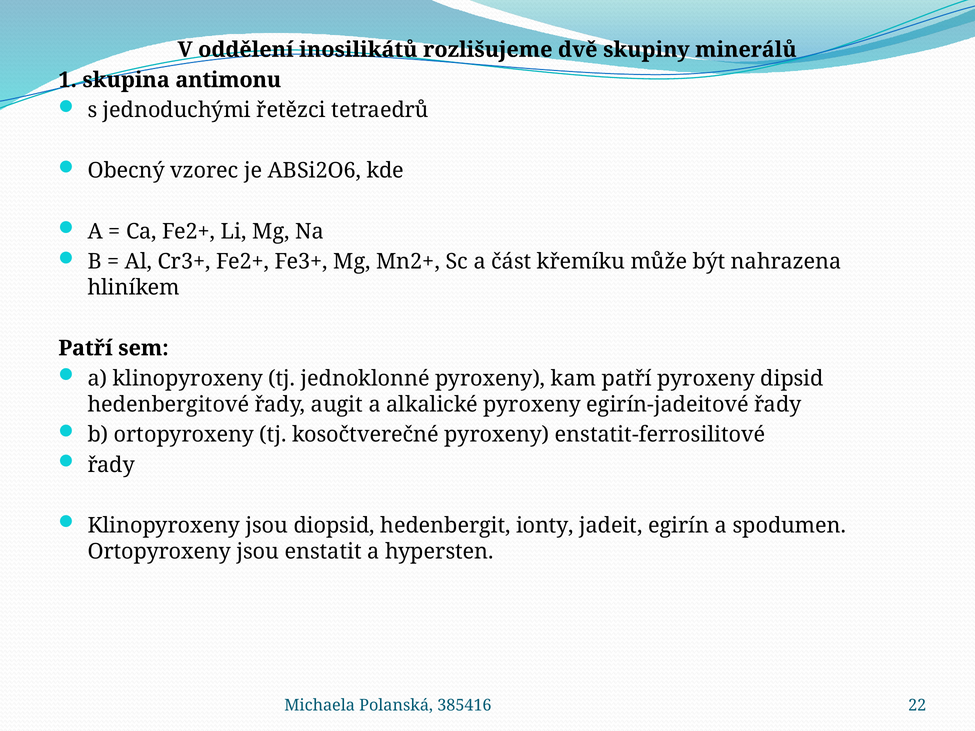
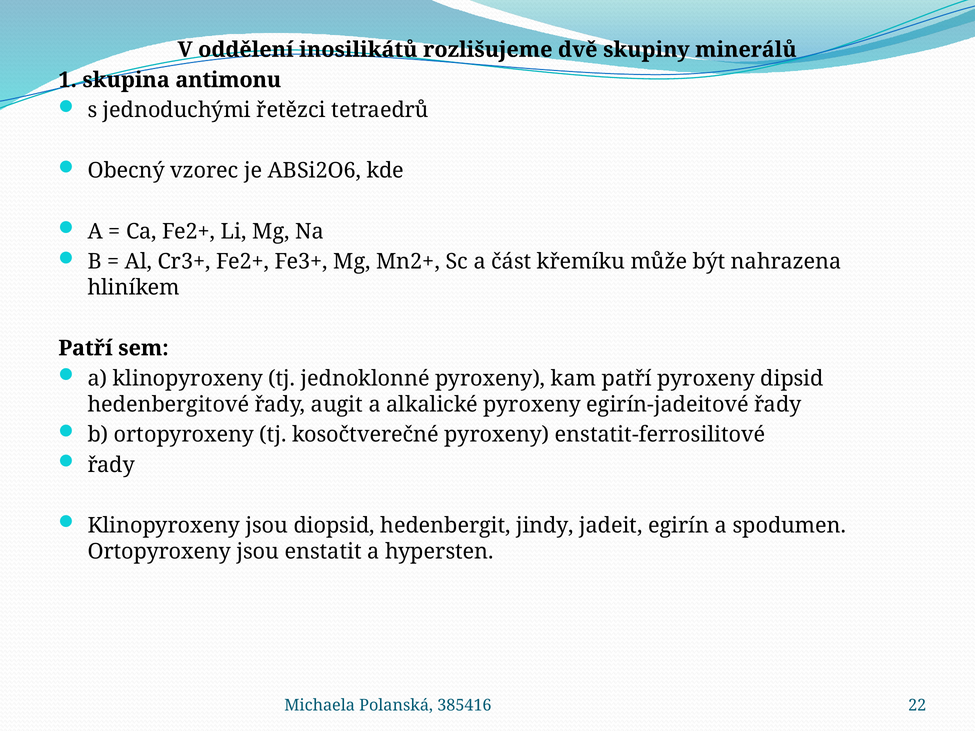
ionty: ionty -> jindy
